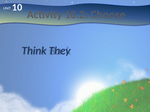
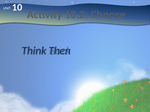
They: They -> Then
